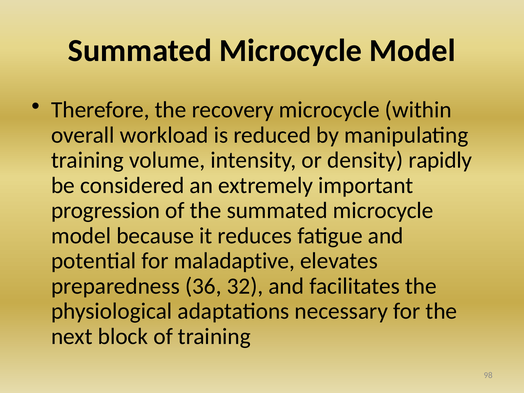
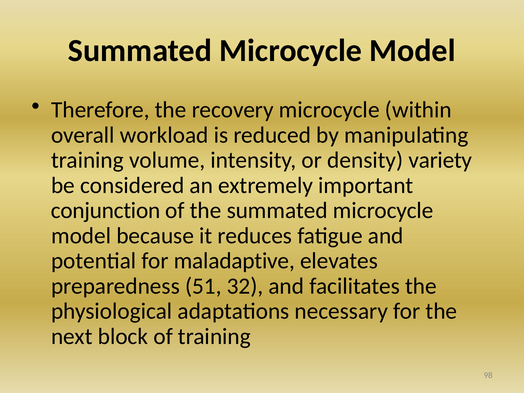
rapidly: rapidly -> variety
progression: progression -> conjunction
36: 36 -> 51
